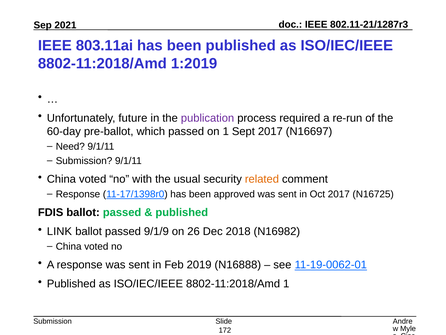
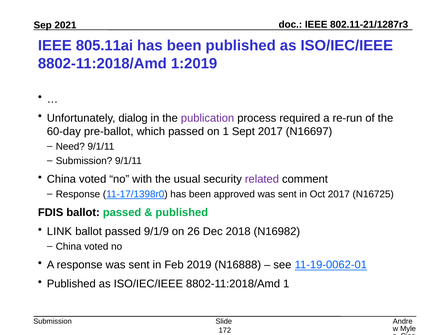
803.11ai: 803.11ai -> 805.11ai
future: future -> dialog
related colour: orange -> purple
